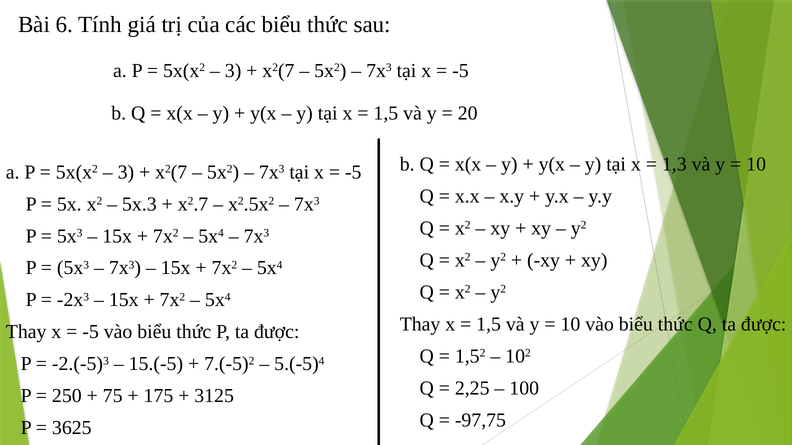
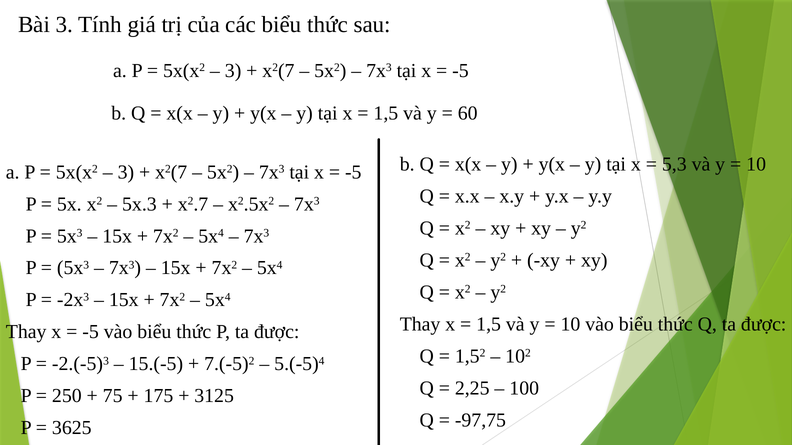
Bài 6: 6 -> 3
20: 20 -> 60
1,3: 1,3 -> 5,3
